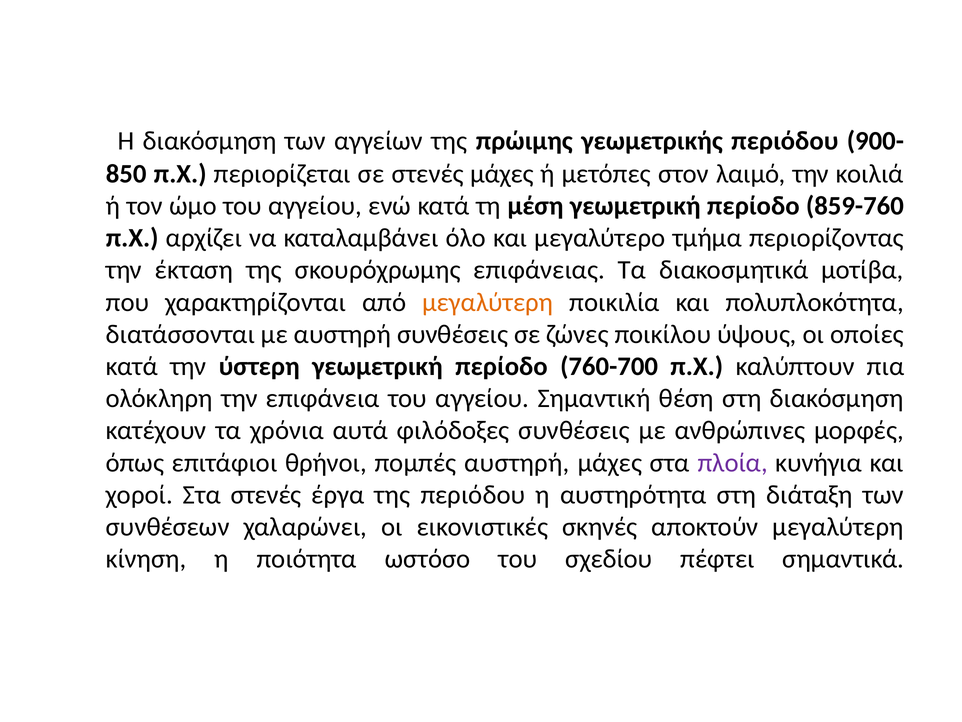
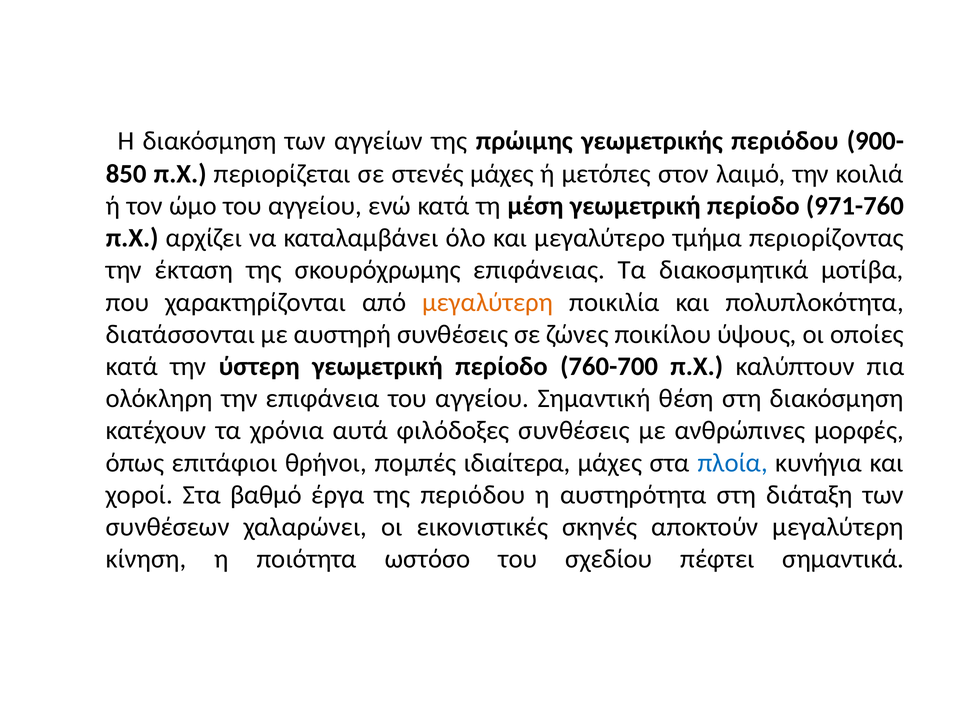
859-760: 859-760 -> 971-760
πομπές αυστηρή: αυστηρή -> ιδιαίτερα
πλοία colour: purple -> blue
Στα στενές: στενές -> βαθμό
